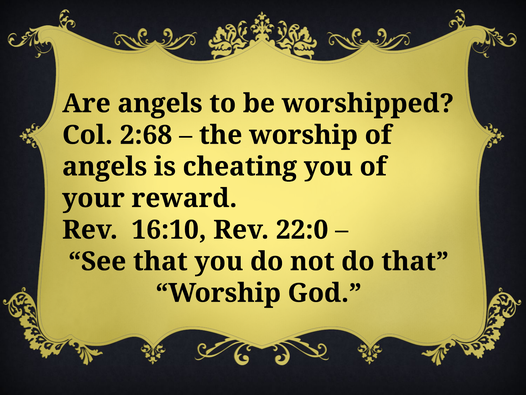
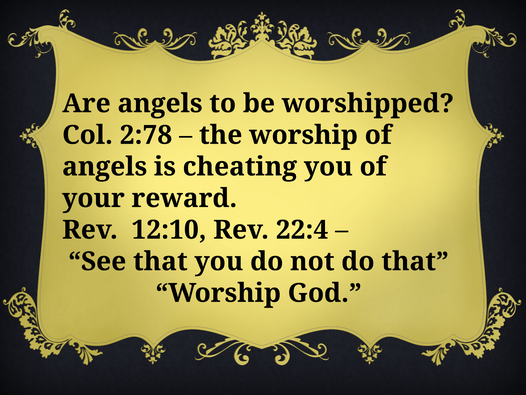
2:68: 2:68 -> 2:78
16:10: 16:10 -> 12:10
22:0: 22:0 -> 22:4
